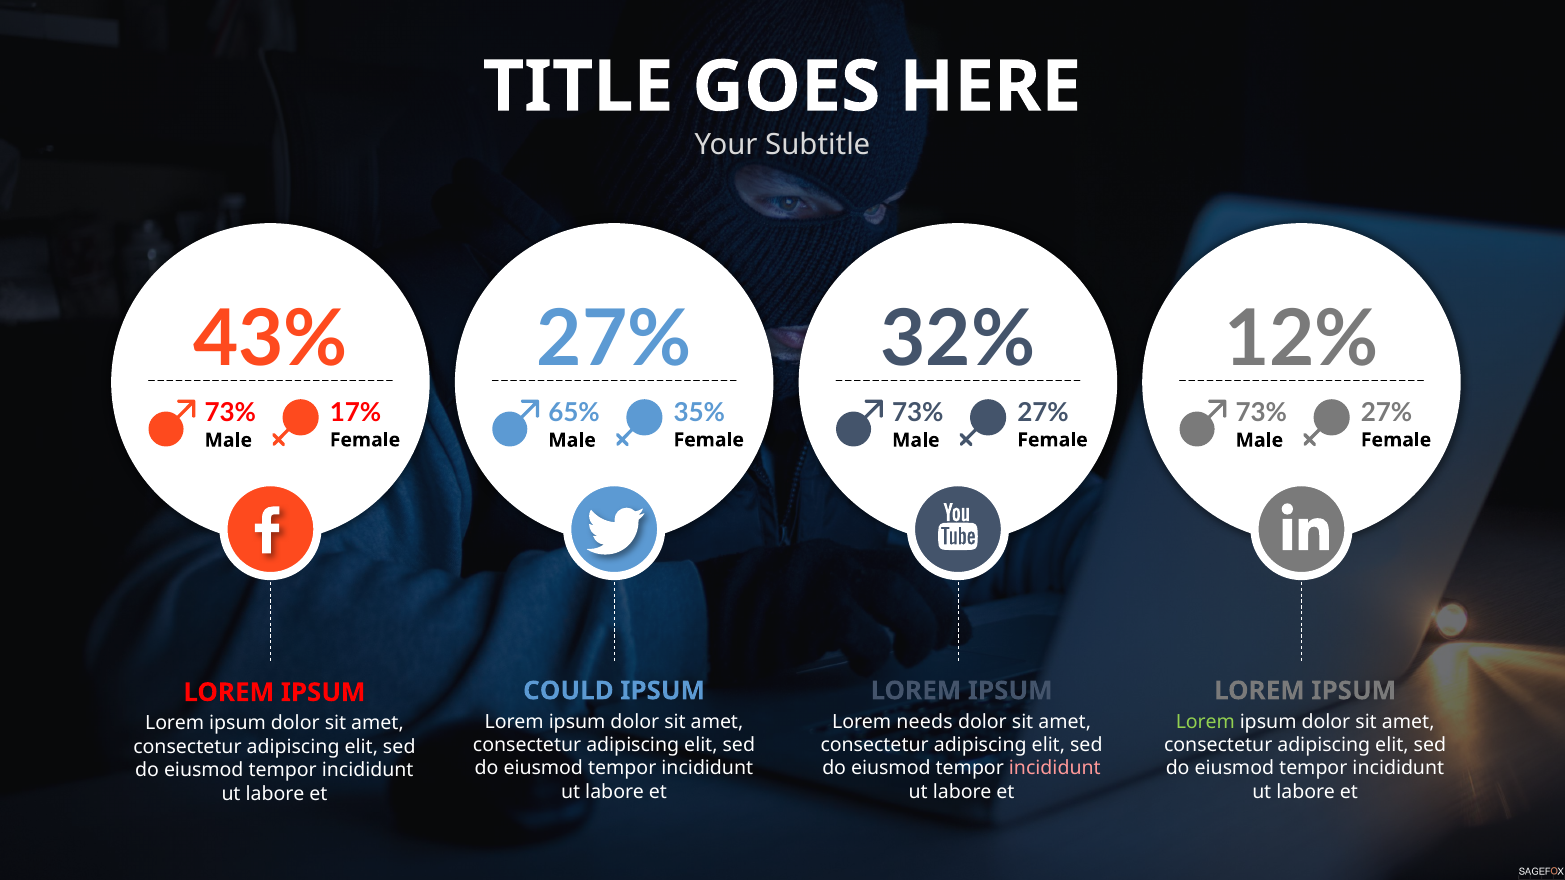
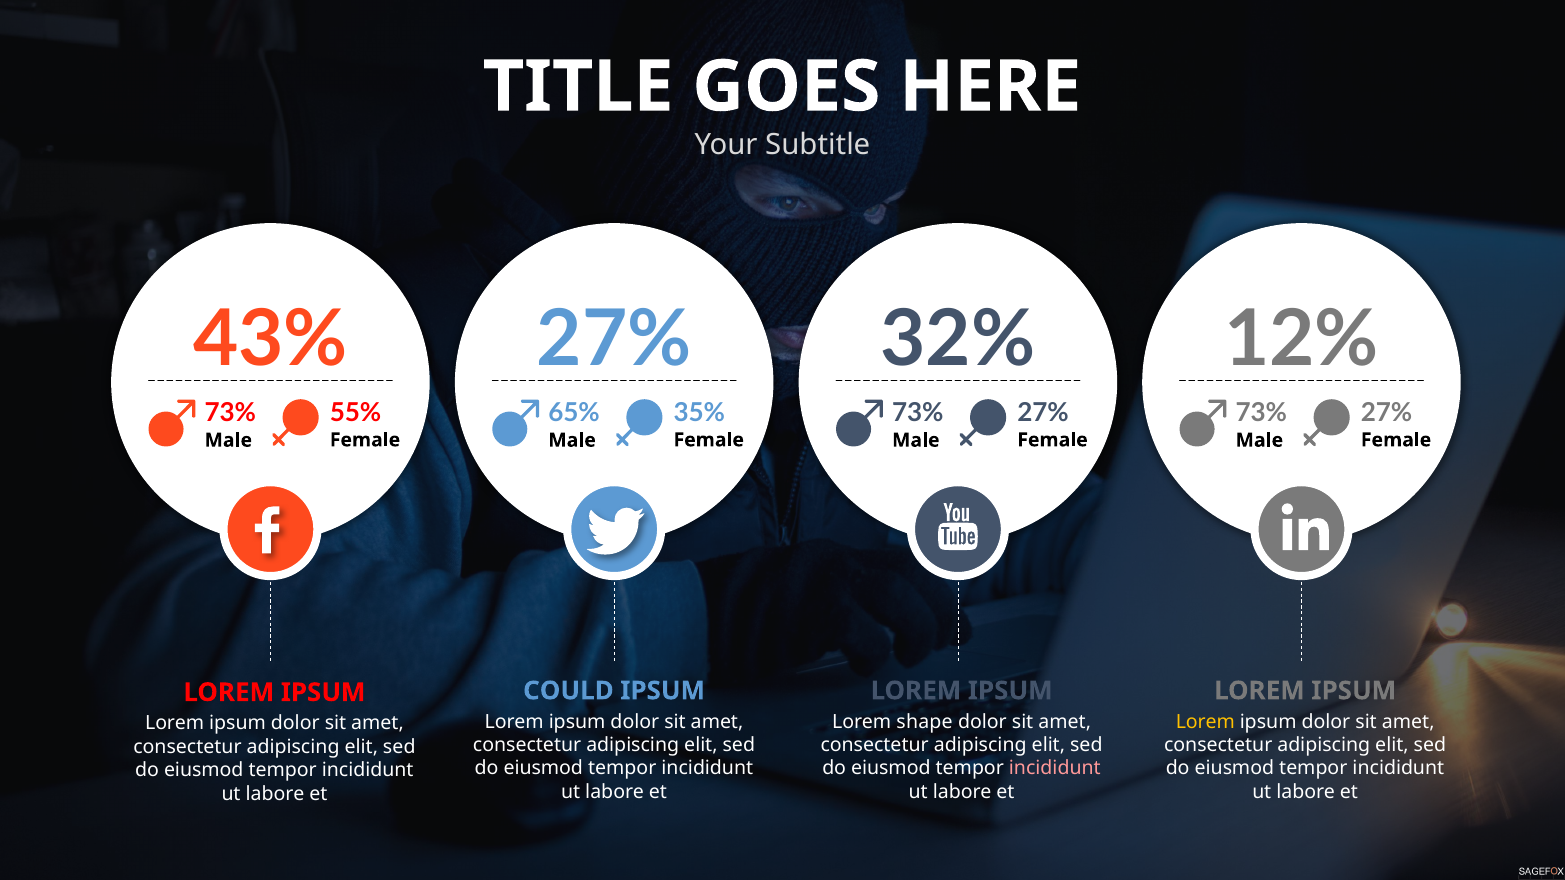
17%: 17% -> 55%
needs: needs -> shape
Lorem at (1205, 722) colour: light green -> yellow
